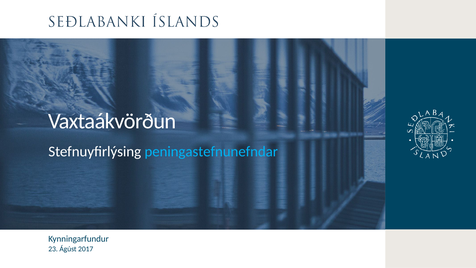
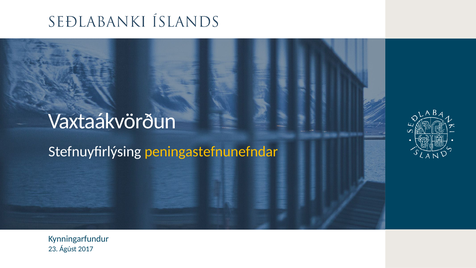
peningastefnunefndar colour: light blue -> yellow
